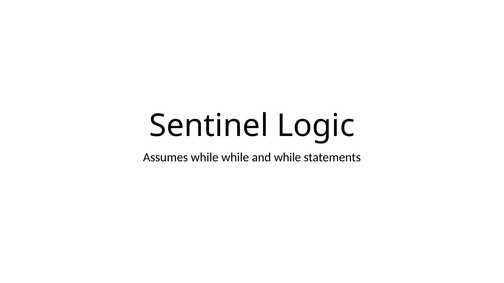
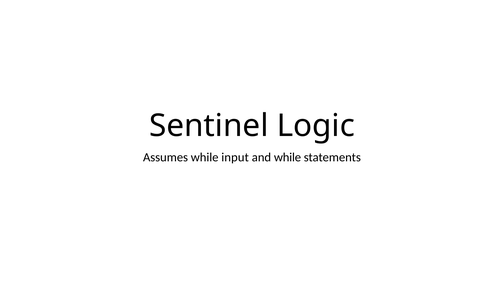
while while: while -> input
